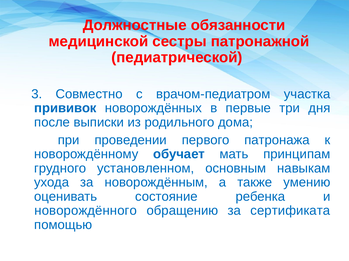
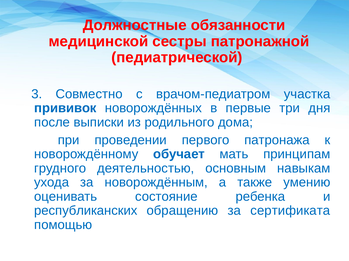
установленном: установленном -> деятельностью
новорождённого: новорождённого -> республиканских
